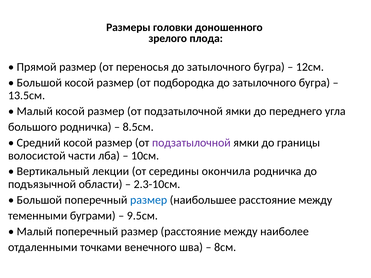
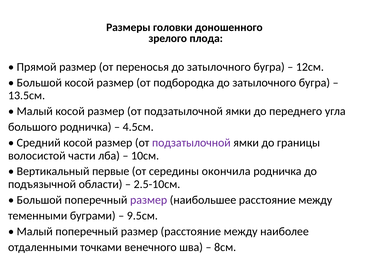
8.5см: 8.5см -> 4.5см
лекции: лекции -> первые
2.3-10см: 2.3-10см -> 2.5-10см
размер at (149, 200) colour: blue -> purple
